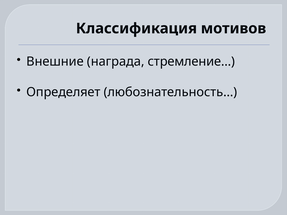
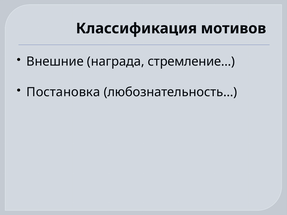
Определяет: Определяет -> Постановка
